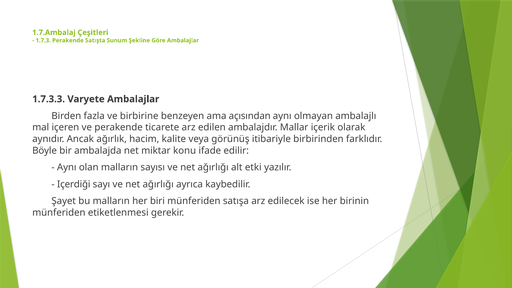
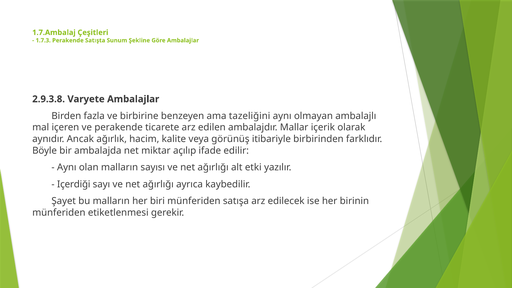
1.7.3.3: 1.7.3.3 -> 2.9.3.8
açısından: açısından -> tazeliğini
konu: konu -> açılıp
